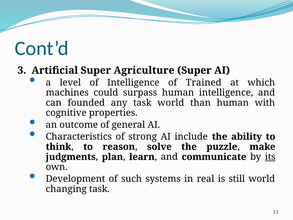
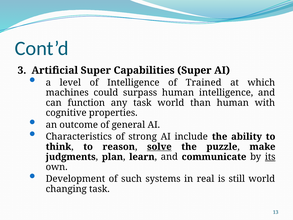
Agriculture: Agriculture -> Capabilities
founded: founded -> function
solve underline: none -> present
